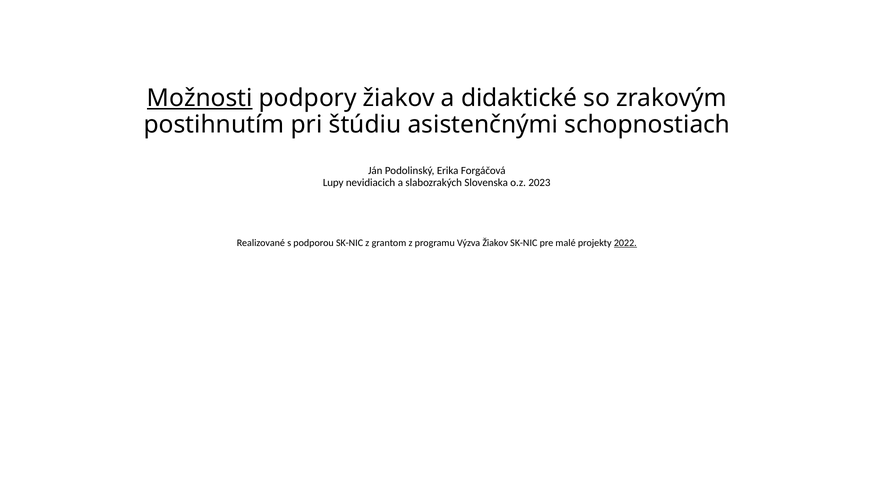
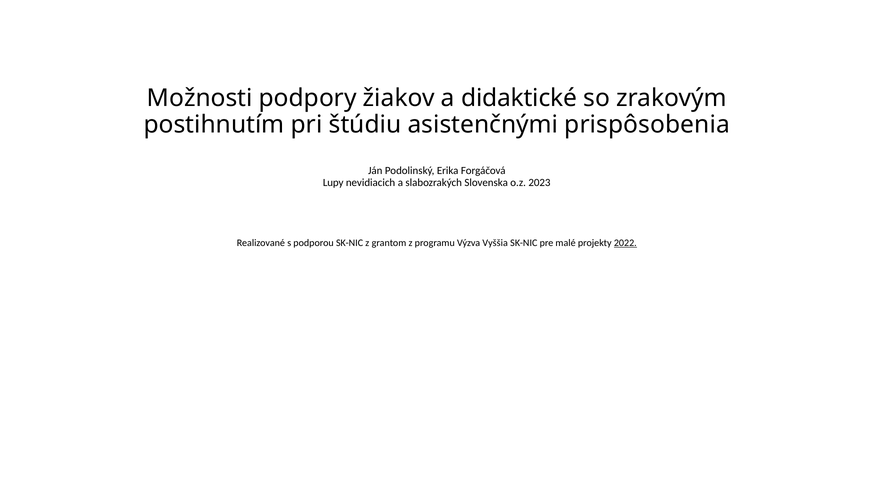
Možnosti underline: present -> none
schopnostiach: schopnostiach -> prispôsobenia
Výzva Žiakov: Žiakov -> Vyššia
